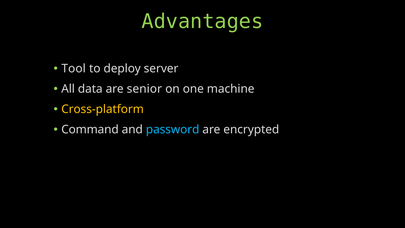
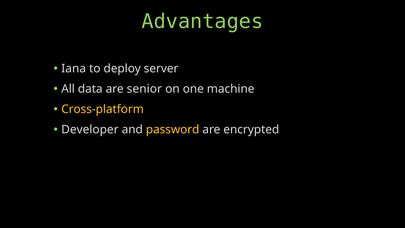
Tool: Tool -> Iana
Command: Command -> Developer
password colour: light blue -> yellow
